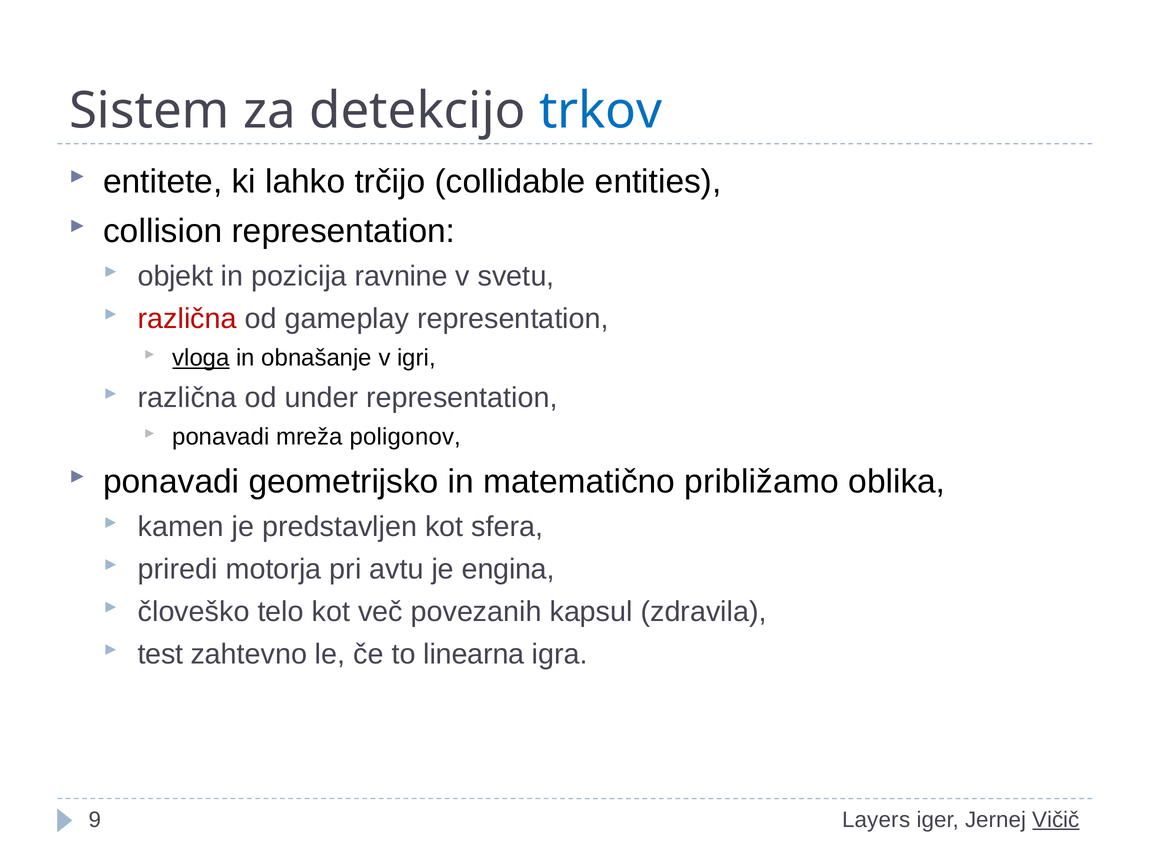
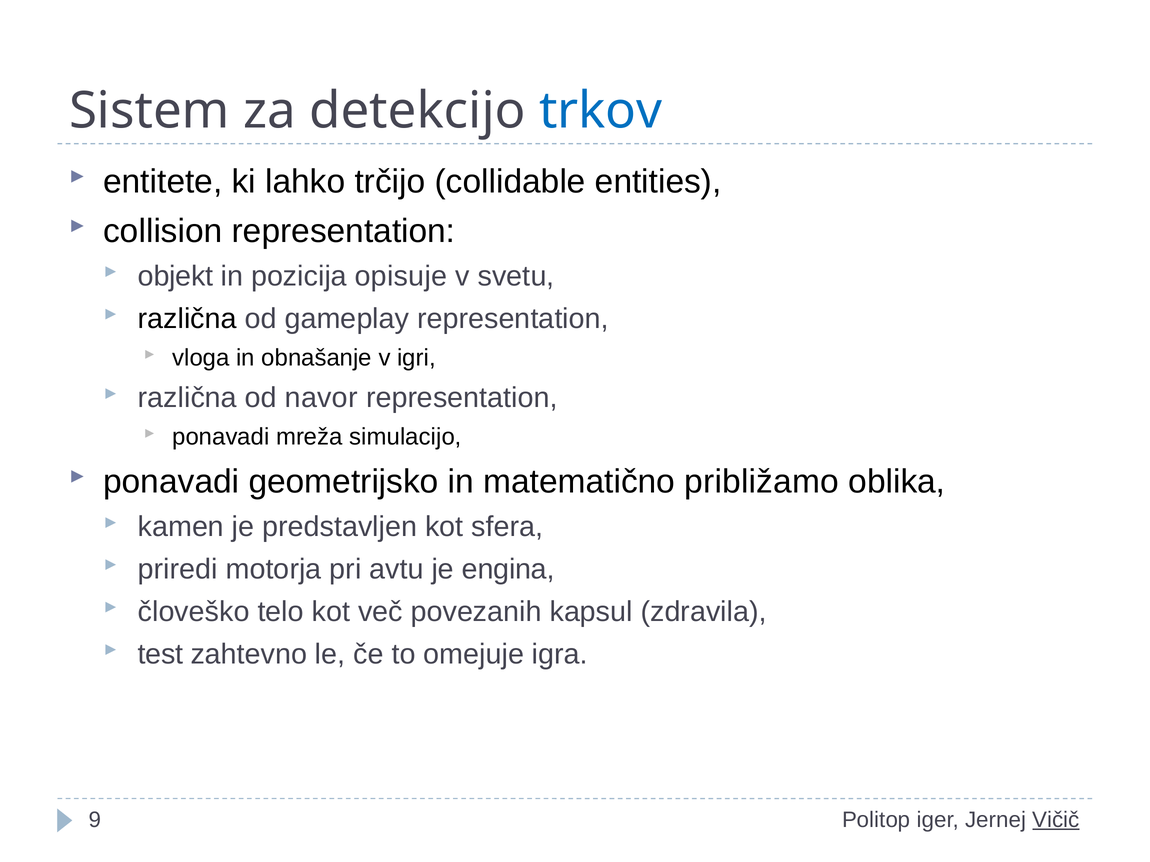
ravnine: ravnine -> opisuje
različna at (187, 319) colour: red -> black
vloga underline: present -> none
under: under -> navor
poligonov: poligonov -> simulacijo
linearna: linearna -> omejuje
Layers: Layers -> Politop
